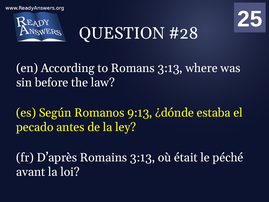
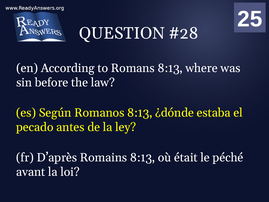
Romans 3:13: 3:13 -> 8:13
Romanos 9:13: 9:13 -> 8:13
Romains 3:13: 3:13 -> 8:13
